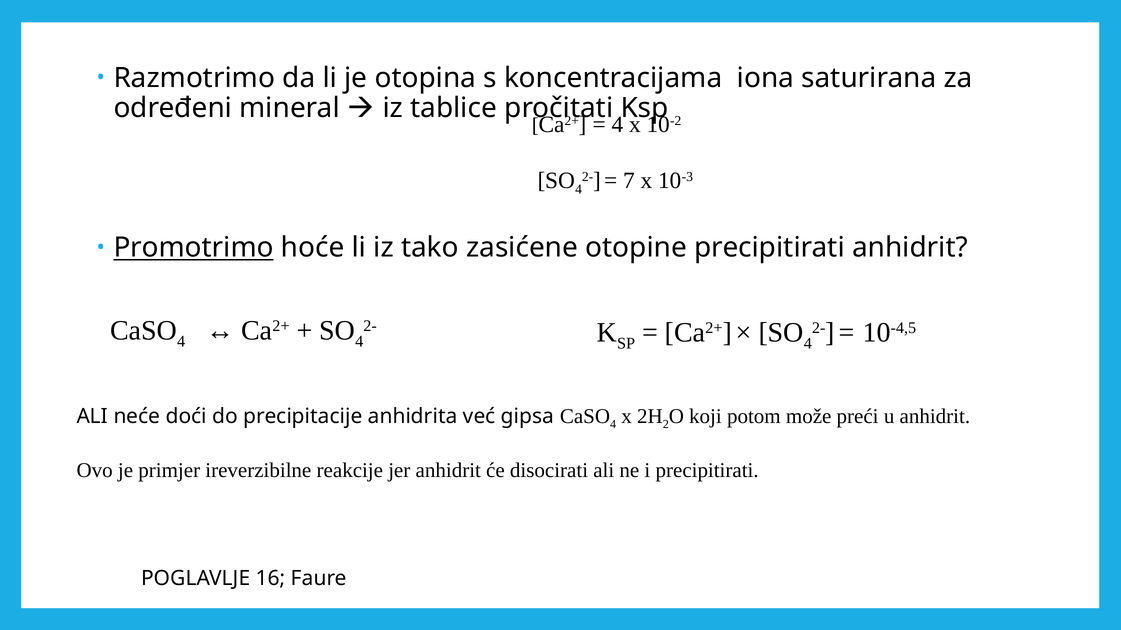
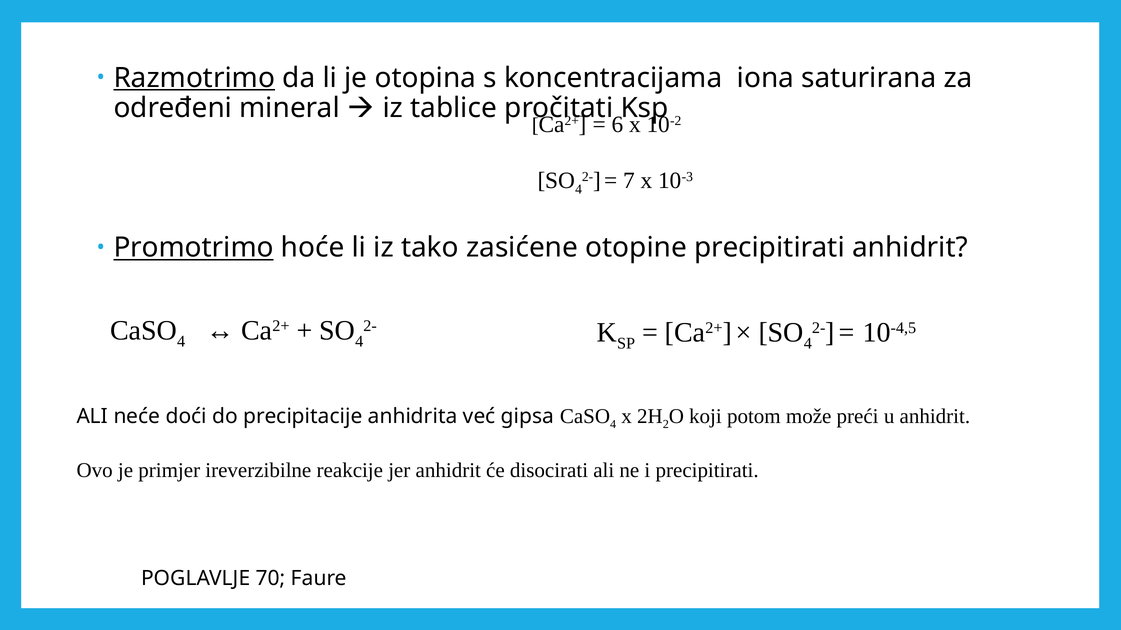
Razmotrimo underline: none -> present
4 at (617, 124): 4 -> 6
16: 16 -> 70
